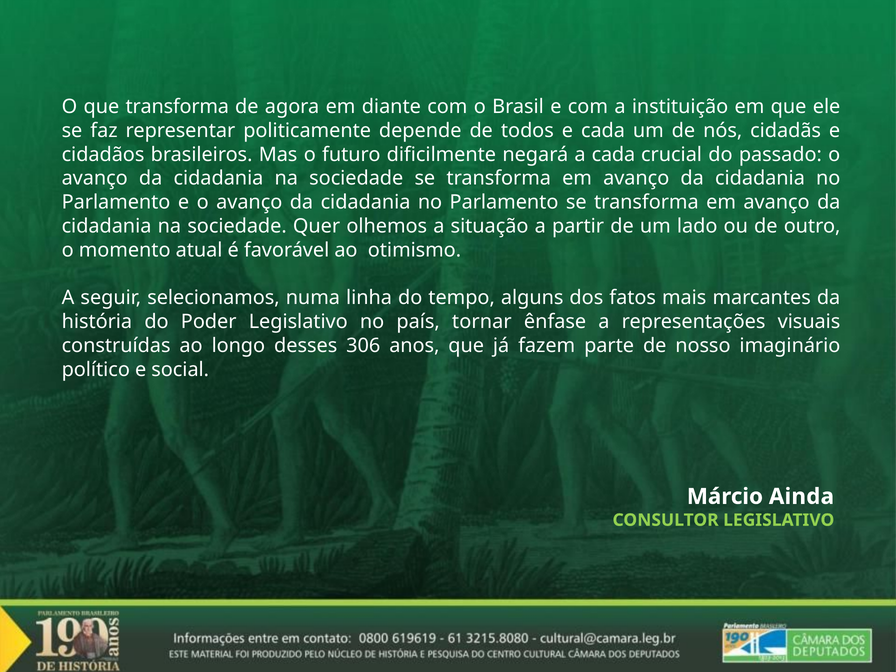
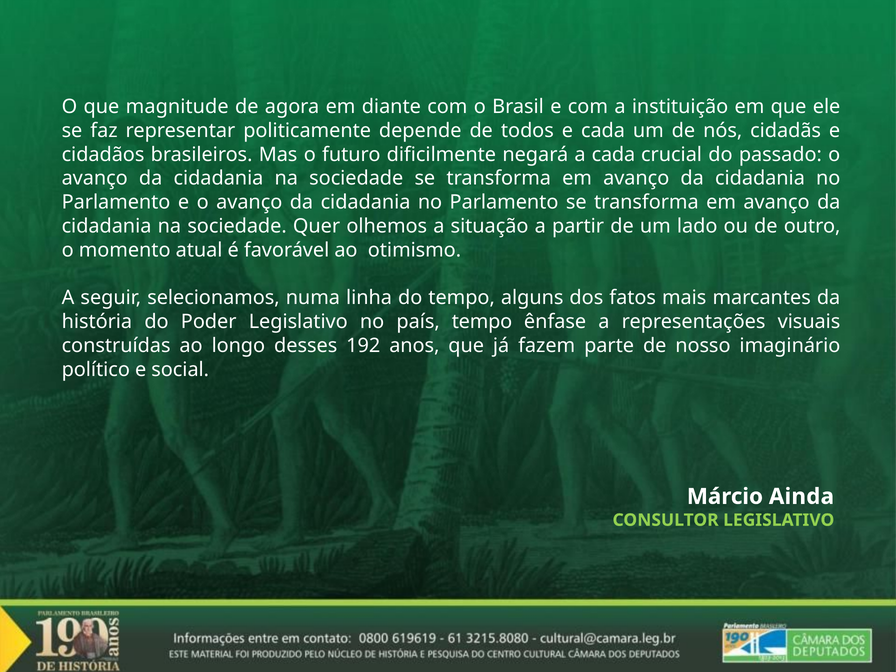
que transforma: transforma -> magnitude
país tornar: tornar -> tempo
306: 306 -> 192
